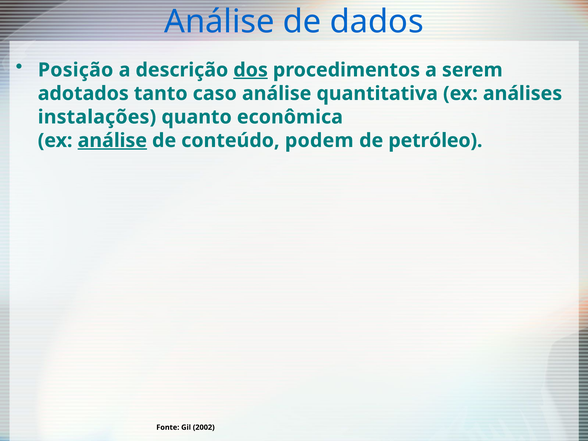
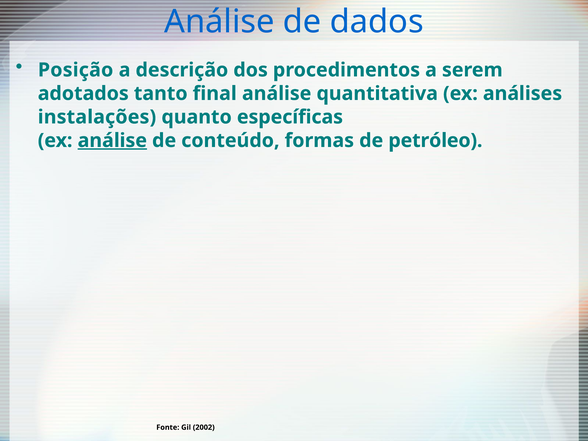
dos underline: present -> none
caso: caso -> final
econômica: econômica -> específicas
podem: podem -> formas
